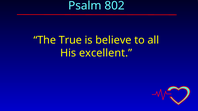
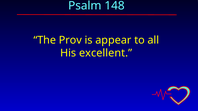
802: 802 -> 148
True: True -> Prov
believe: believe -> appear
